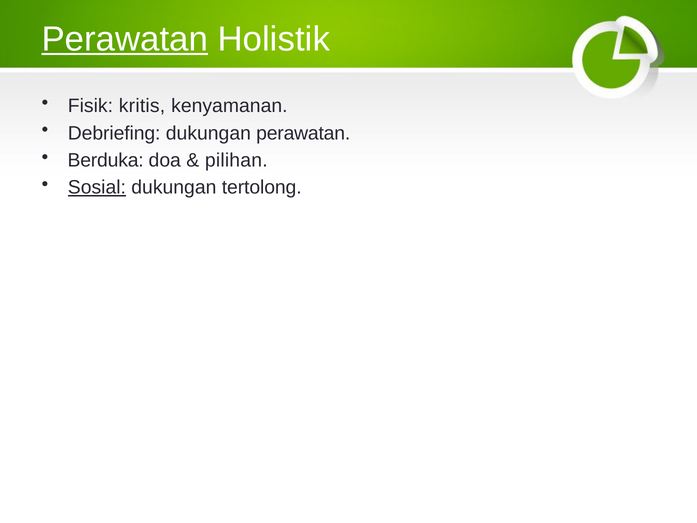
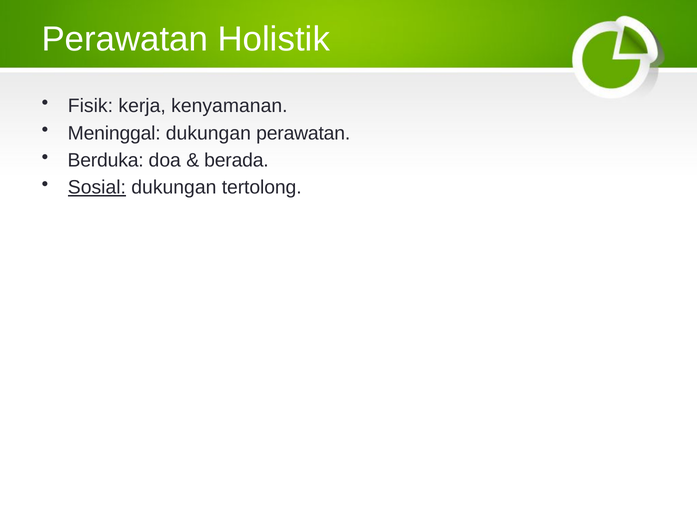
Perawatan at (125, 39) underline: present -> none
kritis: kritis -> kerja
Debriefing: Debriefing -> Meninggal
pilihan: pilihan -> berada
